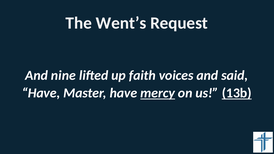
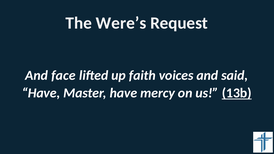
Went’s: Went’s -> Were’s
nine: nine -> face
mercy underline: present -> none
